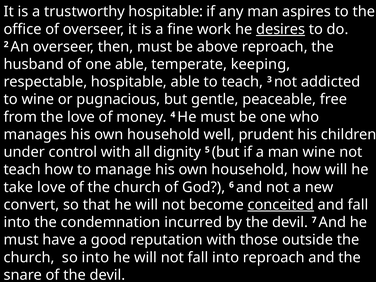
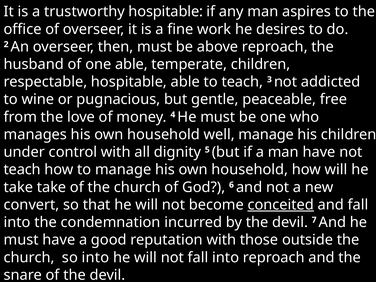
desires underline: present -> none
temperate keeping: keeping -> children
well prudent: prudent -> manage
man wine: wine -> have
take love: love -> take
